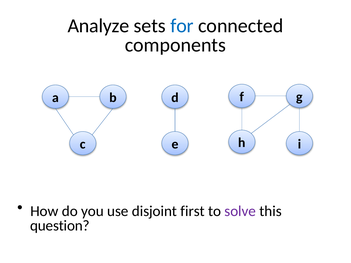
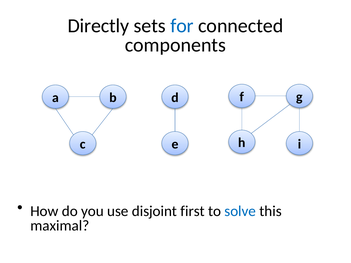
Analyze: Analyze -> Directly
solve colour: purple -> blue
question: question -> maximal
